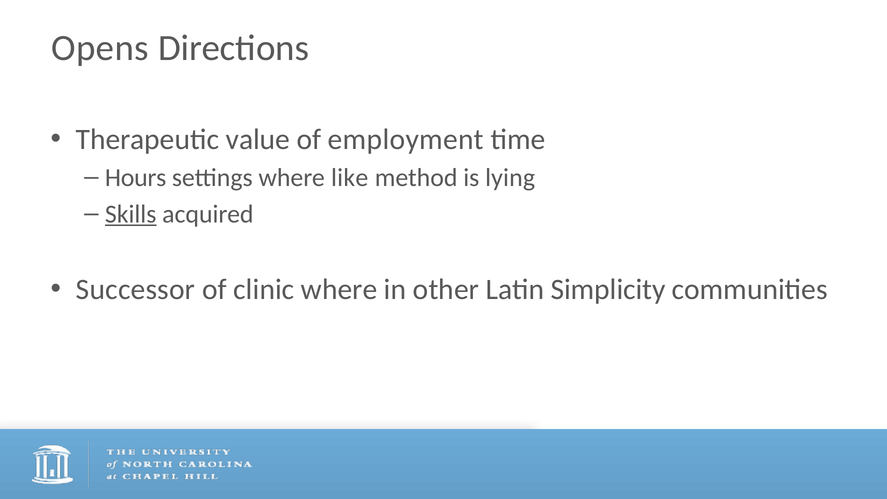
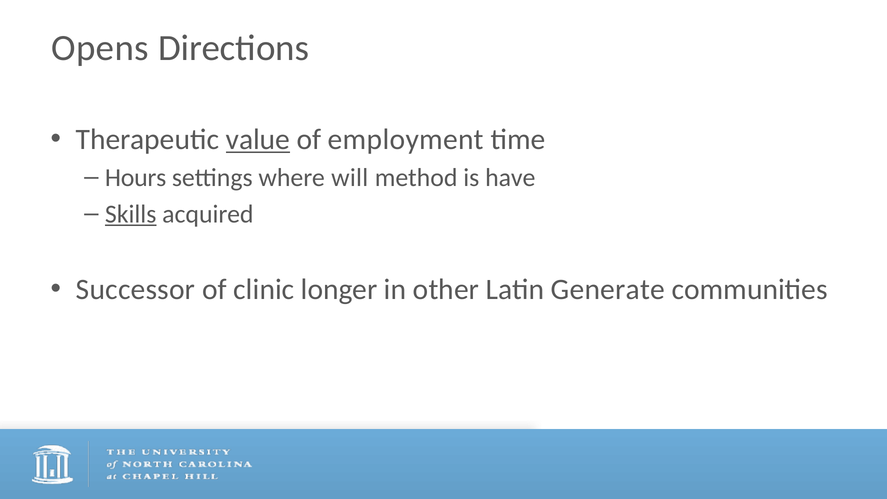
value underline: none -> present
like: like -> will
lying: lying -> have
clinic where: where -> longer
Simplicity: Simplicity -> Generate
